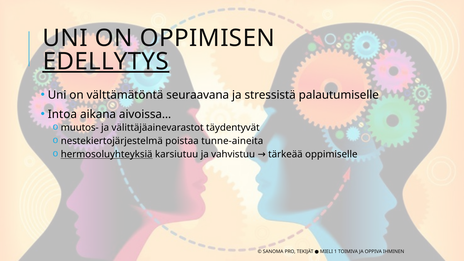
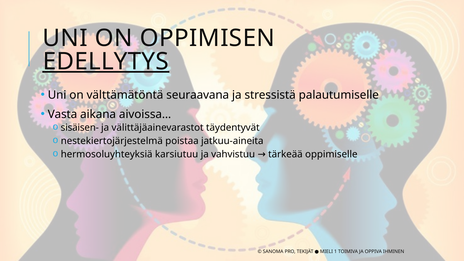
Intoa: Intoa -> Vasta
muutos-: muutos- -> sisäisen-
tunne-aineita: tunne-aineita -> jatkuu-aineita
hermosoluyhteyksiä underline: present -> none
